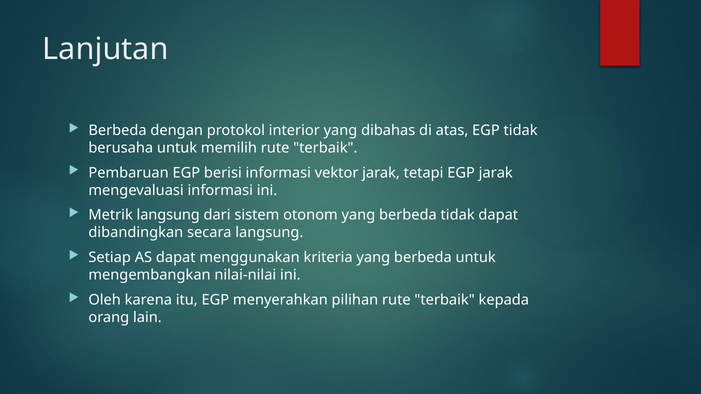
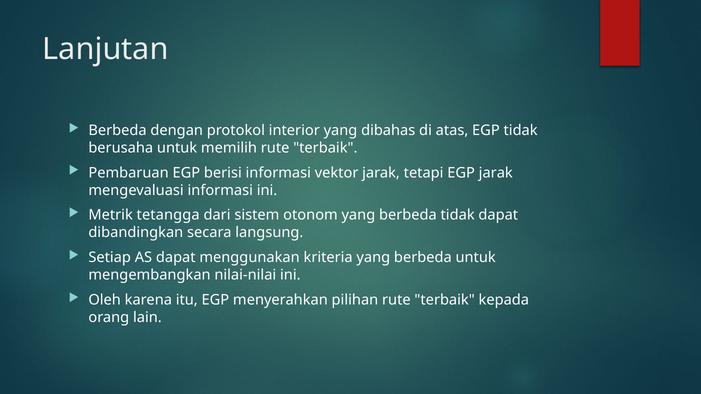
Metrik langsung: langsung -> tetangga
